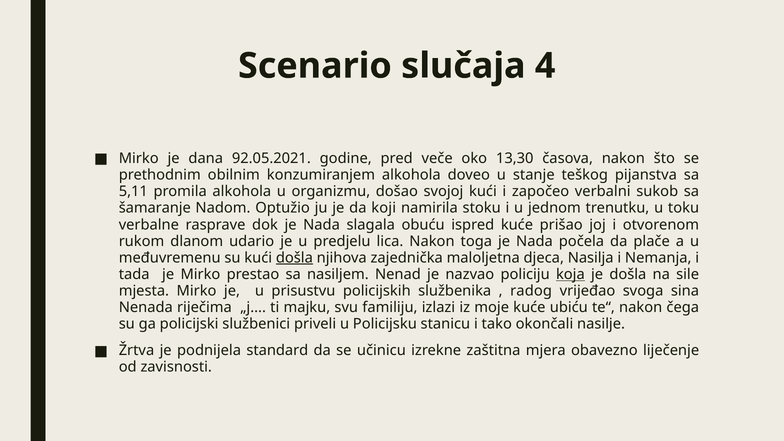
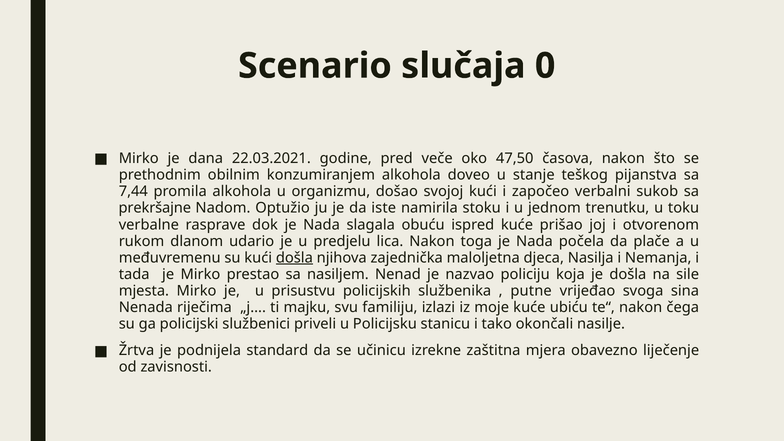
4: 4 -> 0
92.05.2021: 92.05.2021 -> 22.03.2021
13,30: 13,30 -> 47,50
5,11: 5,11 -> 7,44
šamaranje: šamaranje -> prekršajne
koji: koji -> iste
koja underline: present -> none
radog: radog -> putne
